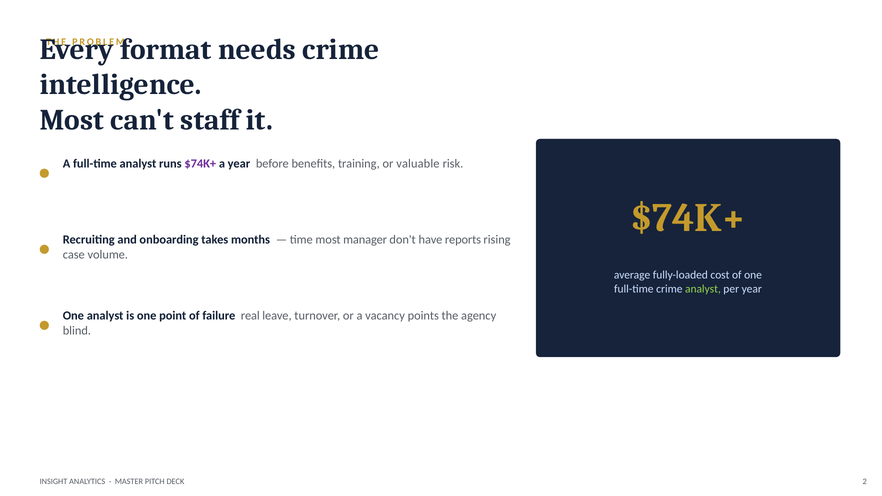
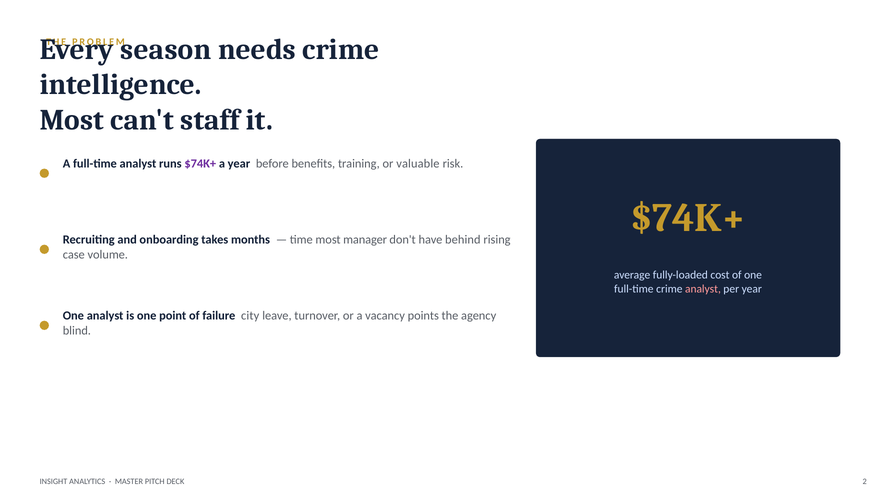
format: format -> season
reports: reports -> behind
analyst at (703, 289) colour: light green -> pink
real: real -> city
